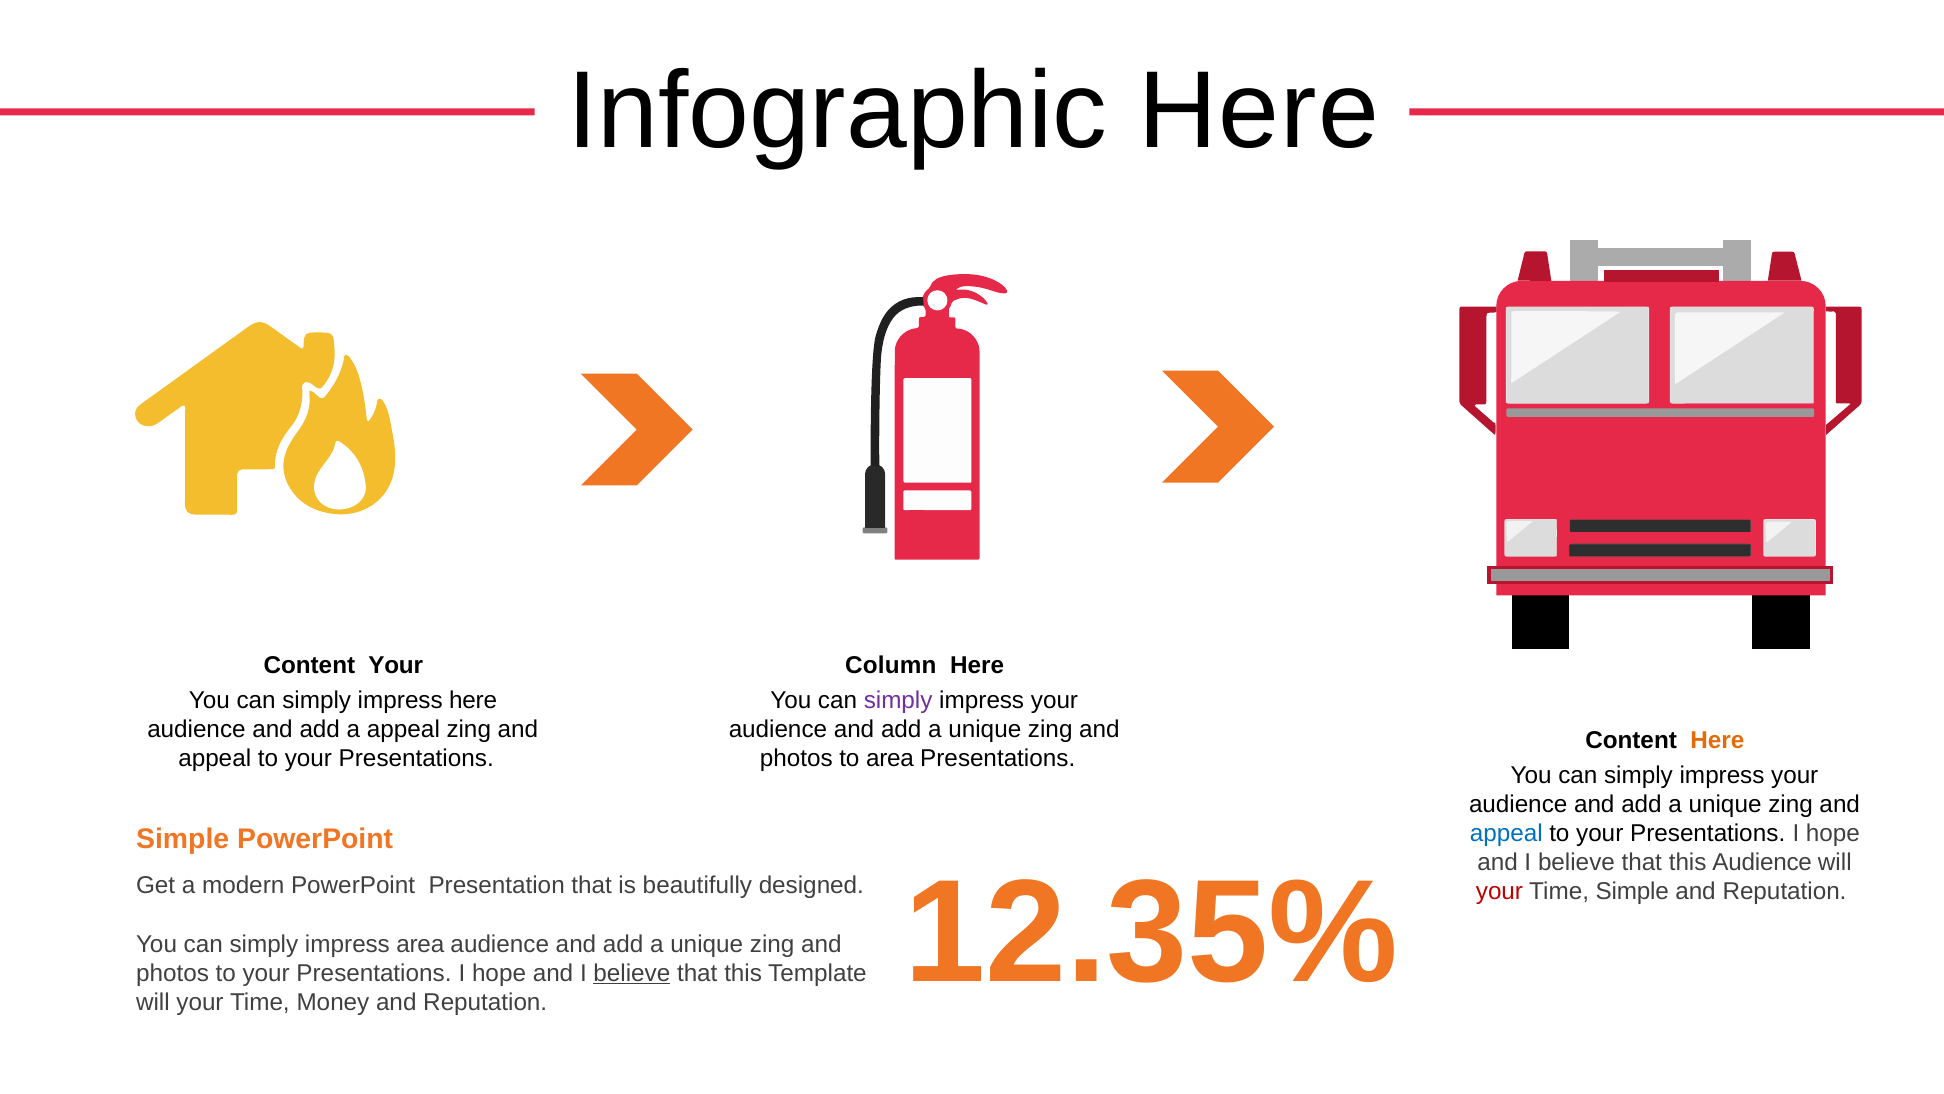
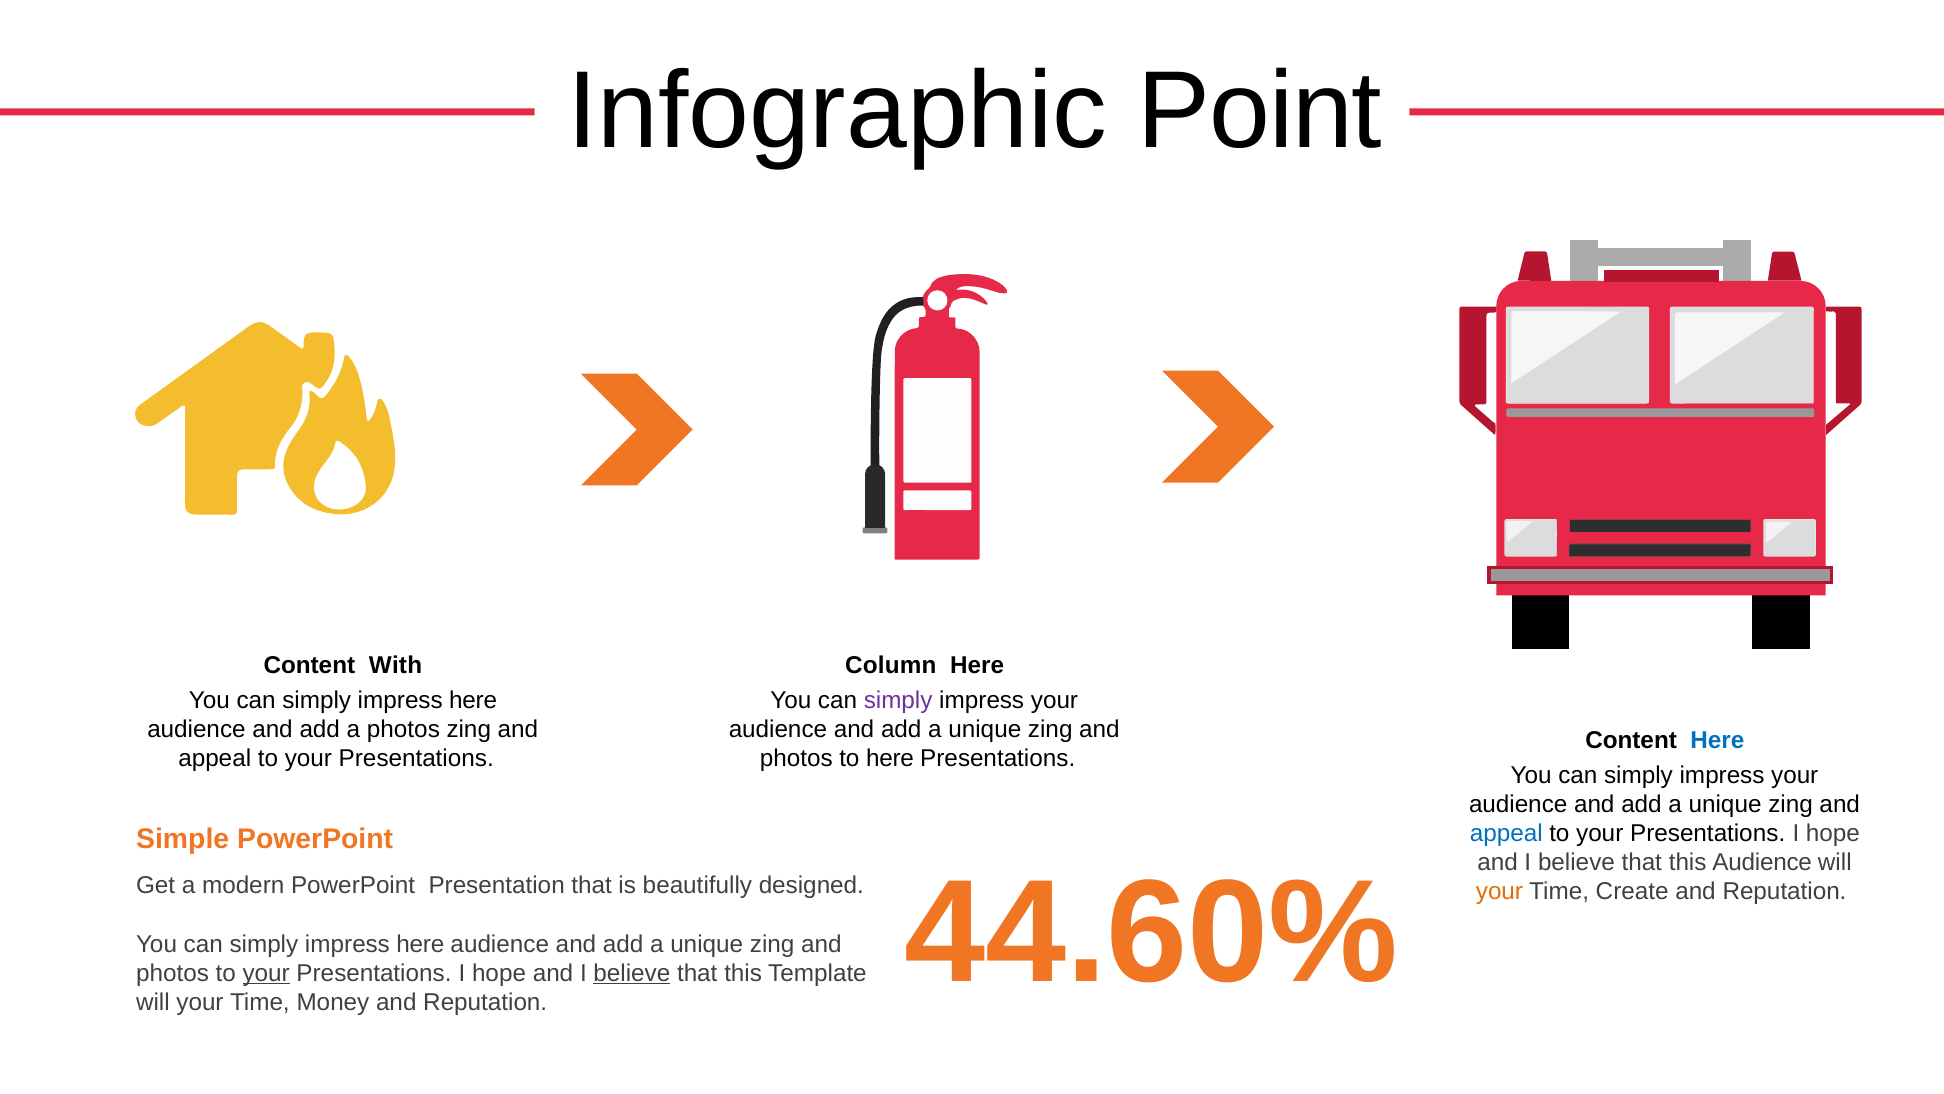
Infographic Here: Here -> Point
Content Your: Your -> With
a appeal: appeal -> photos
Here at (1717, 740) colour: orange -> blue
to area: area -> here
12.35%: 12.35% -> 44.60%
your at (1499, 891) colour: red -> orange
Time Simple: Simple -> Create
area at (420, 944): area -> here
your at (266, 973) underline: none -> present
